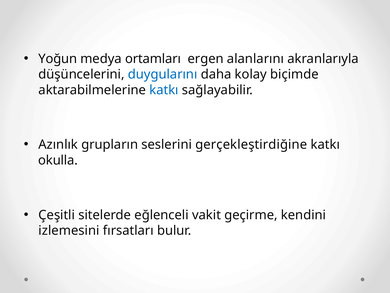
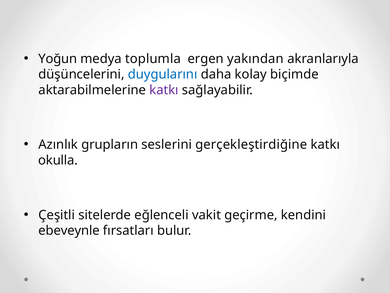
ortamları: ortamları -> toplumla
alanlarını: alanlarını -> yakından
katkı at (164, 90) colour: blue -> purple
izlemesini: izlemesini -> ebeveynle
